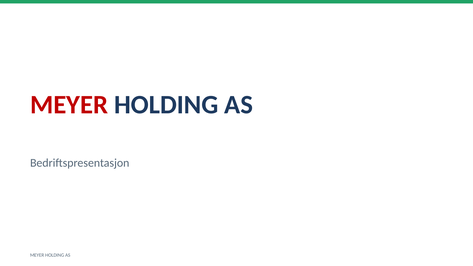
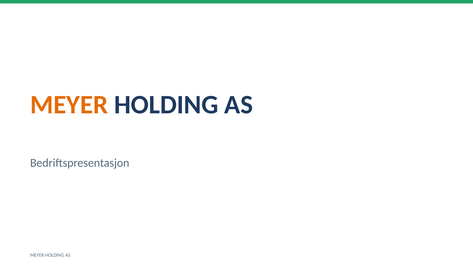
MEYER at (69, 105) colour: red -> orange
